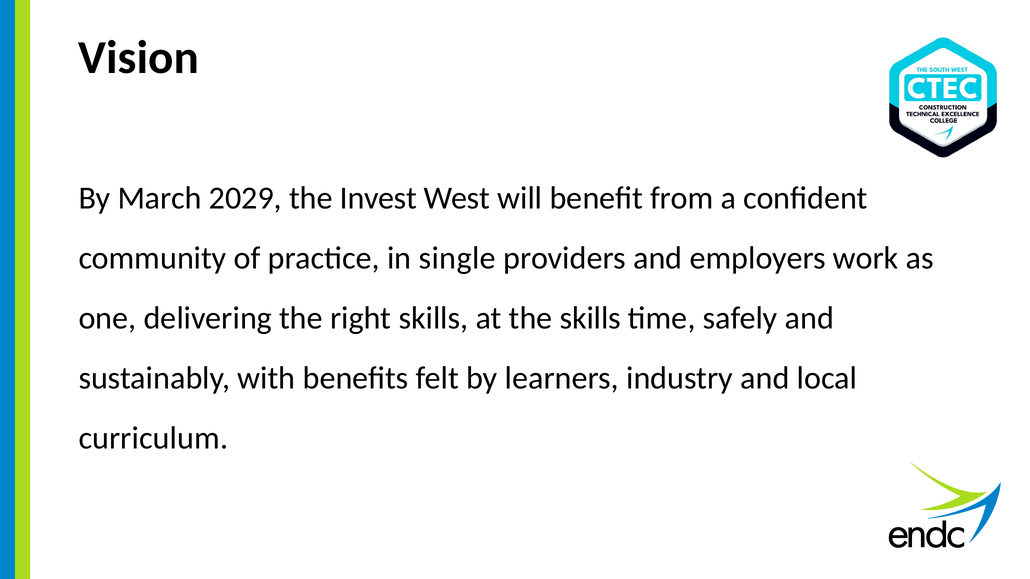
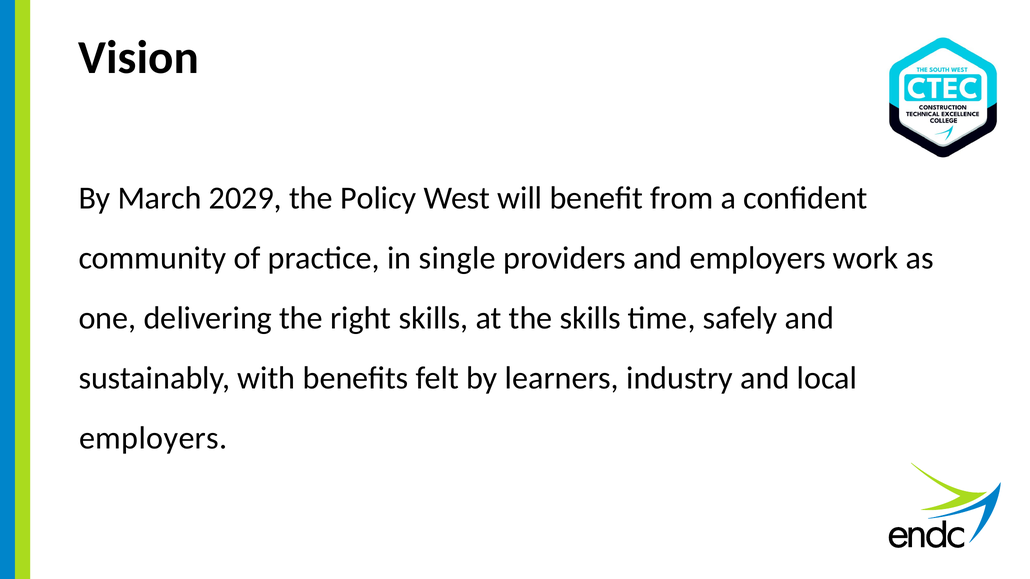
Invest: Invest -> Policy
curriculum at (153, 438): curriculum -> employers
